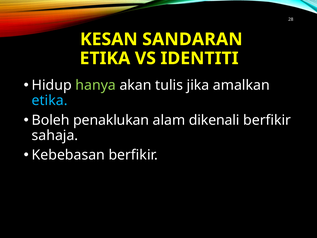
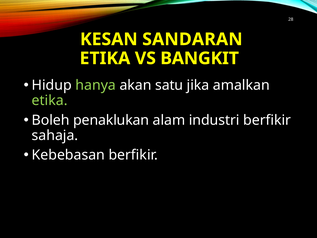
IDENTITI: IDENTITI -> BANGKIT
tulis: tulis -> satu
etika at (50, 100) colour: light blue -> light green
dikenali: dikenali -> industri
